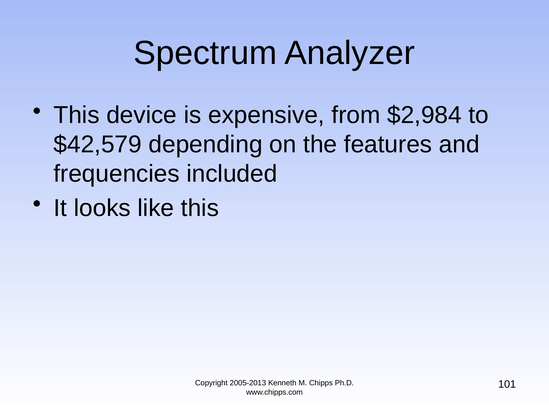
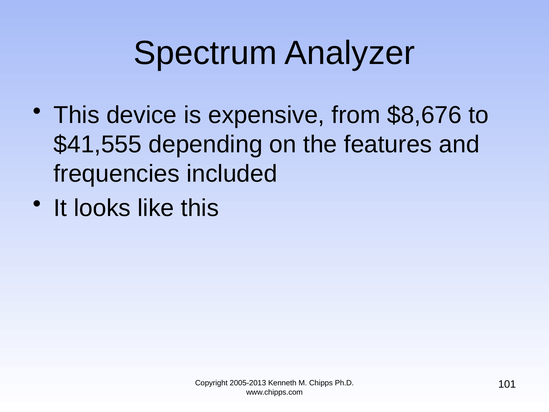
$2,984: $2,984 -> $8,676
$42,579: $42,579 -> $41,555
